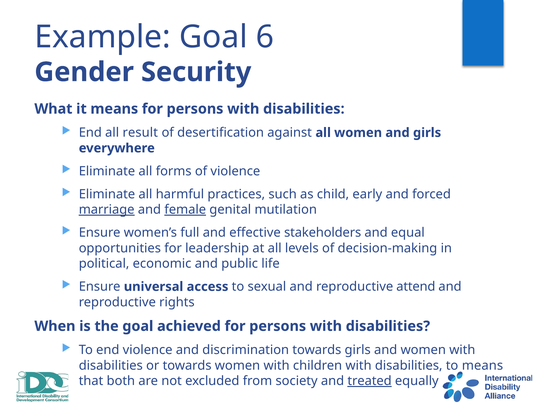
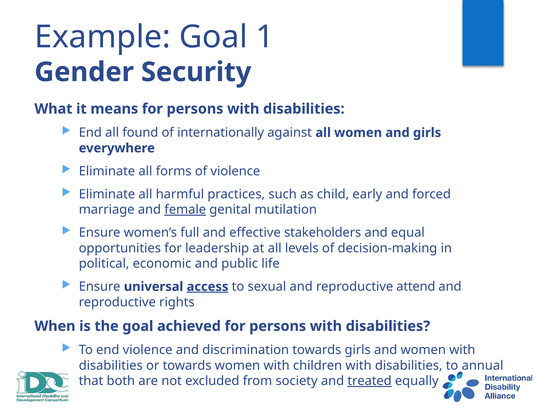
6: 6 -> 1
result: result -> found
desertification: desertification -> internationally
marriage underline: present -> none
access underline: none -> present
to means: means -> annual
